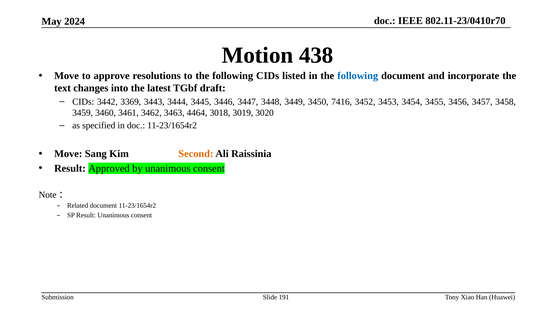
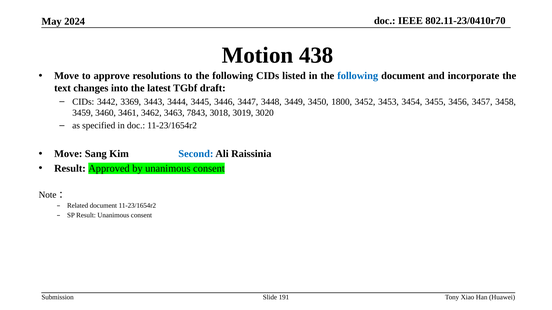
7416: 7416 -> 1800
4464: 4464 -> 7843
Second colour: orange -> blue
